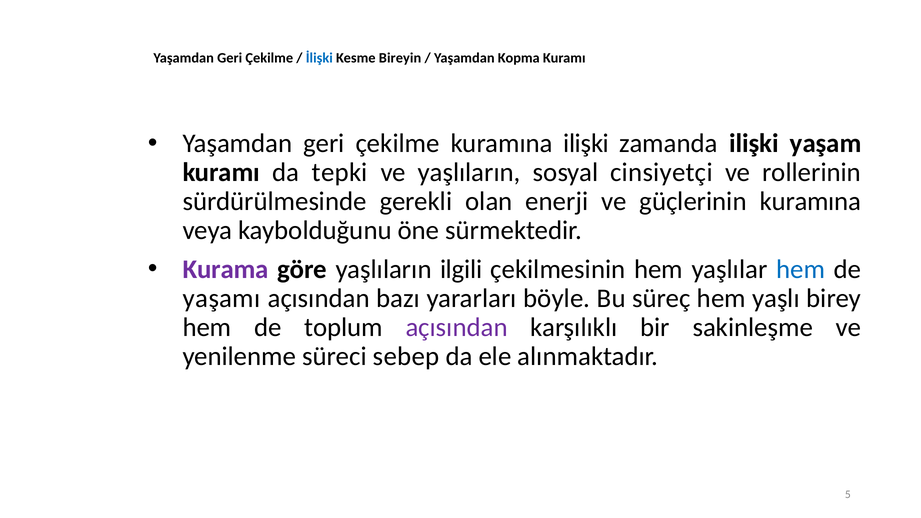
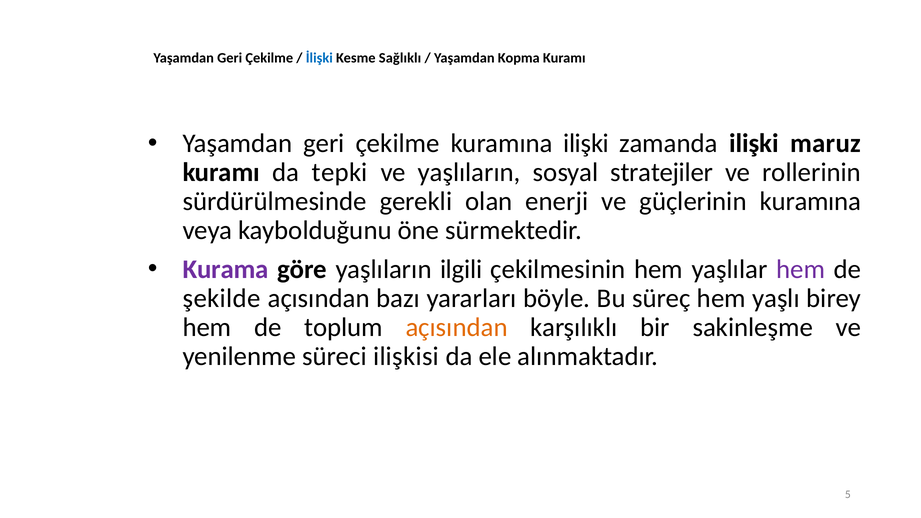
Bireyin: Bireyin -> Sağlıklı
yaşam: yaşam -> maruz
cinsiyetçi: cinsiyetçi -> stratejiler
hem at (801, 269) colour: blue -> purple
yaşamı: yaşamı -> şekilde
açısından at (457, 327) colour: purple -> orange
sebep: sebep -> ilişkisi
